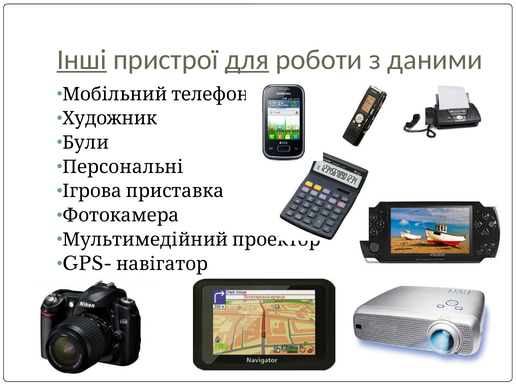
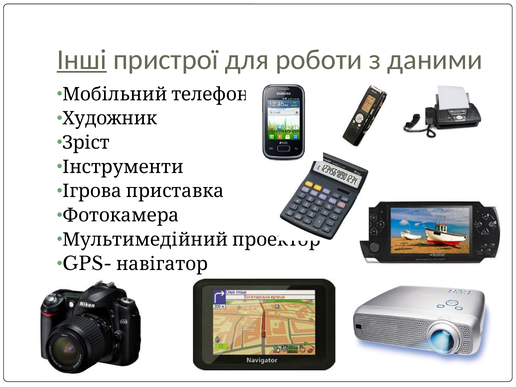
для underline: present -> none
Були: Були -> Зріст
Персональні: Персональні -> Інструменти
